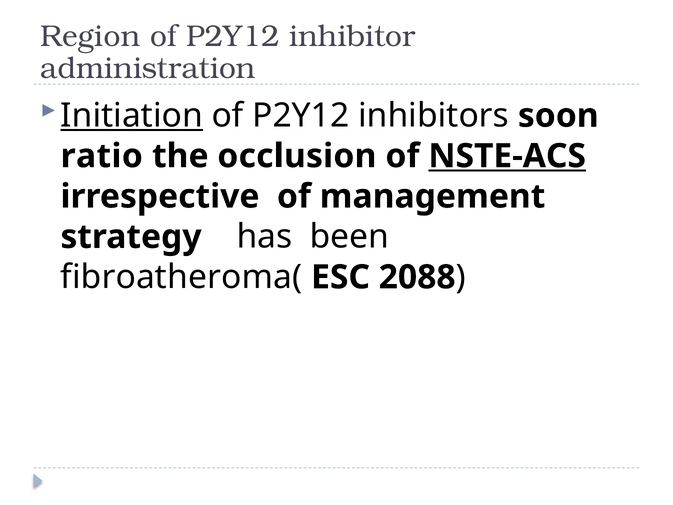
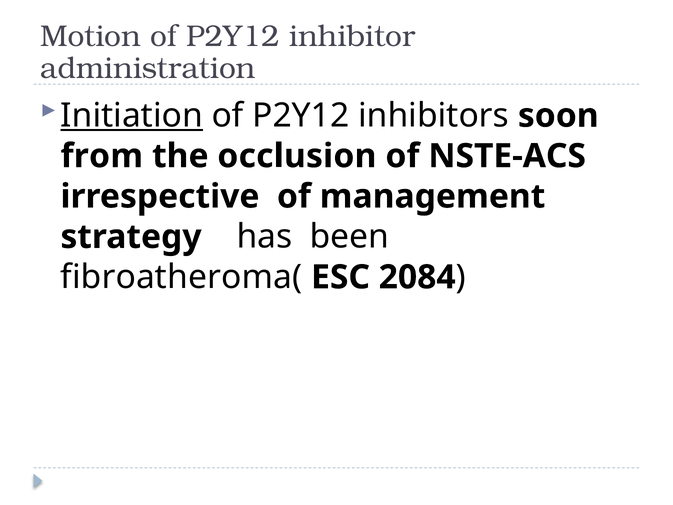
Region: Region -> Motion
ratio: ratio -> from
NSTE-ACS underline: present -> none
2088: 2088 -> 2084
